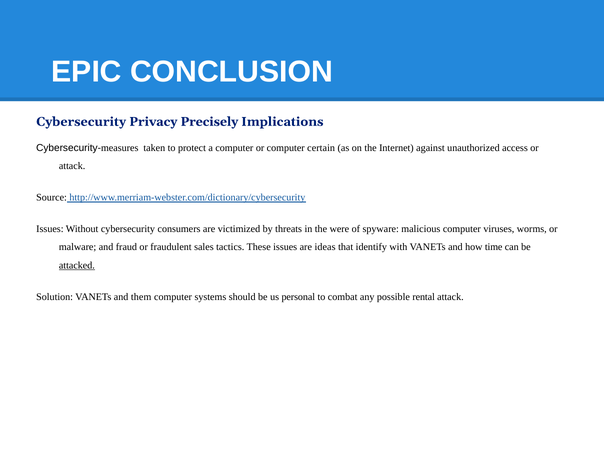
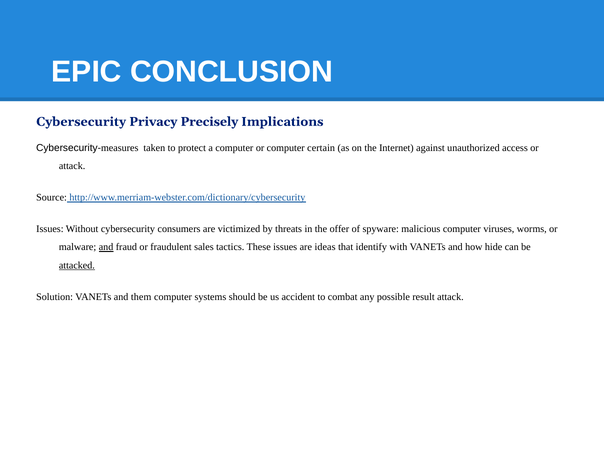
were: were -> offer
and at (106, 247) underline: none -> present
time: time -> hide
personal: personal -> accident
rental: rental -> result
